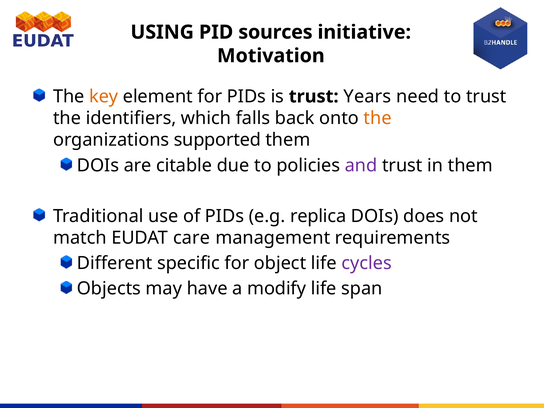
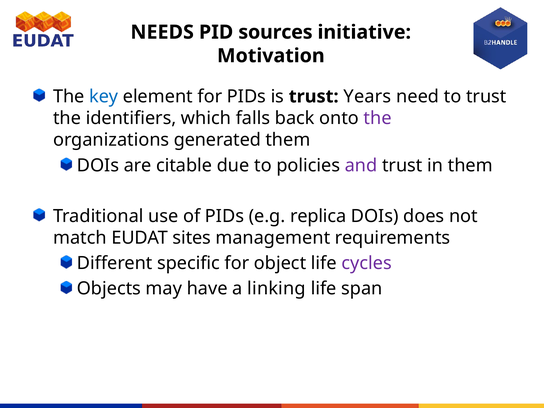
USING: USING -> NEEDS
key colour: orange -> blue
the at (378, 118) colour: orange -> purple
supported: supported -> generated
care: care -> sites
modify: modify -> linking
